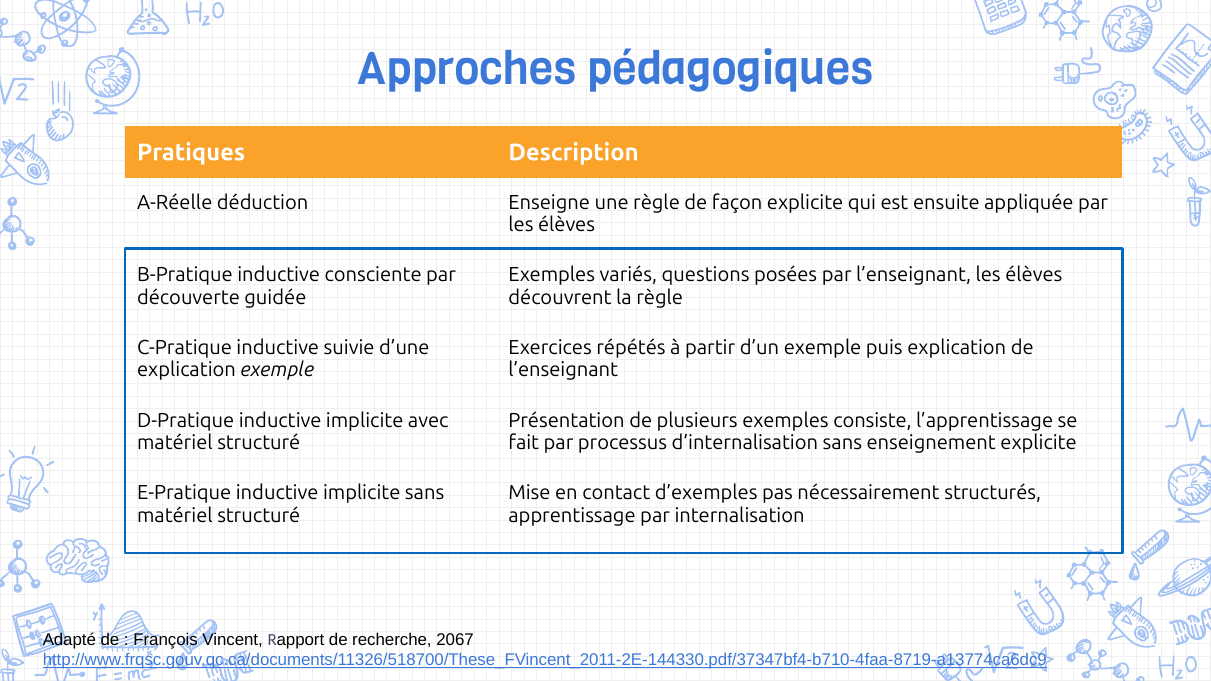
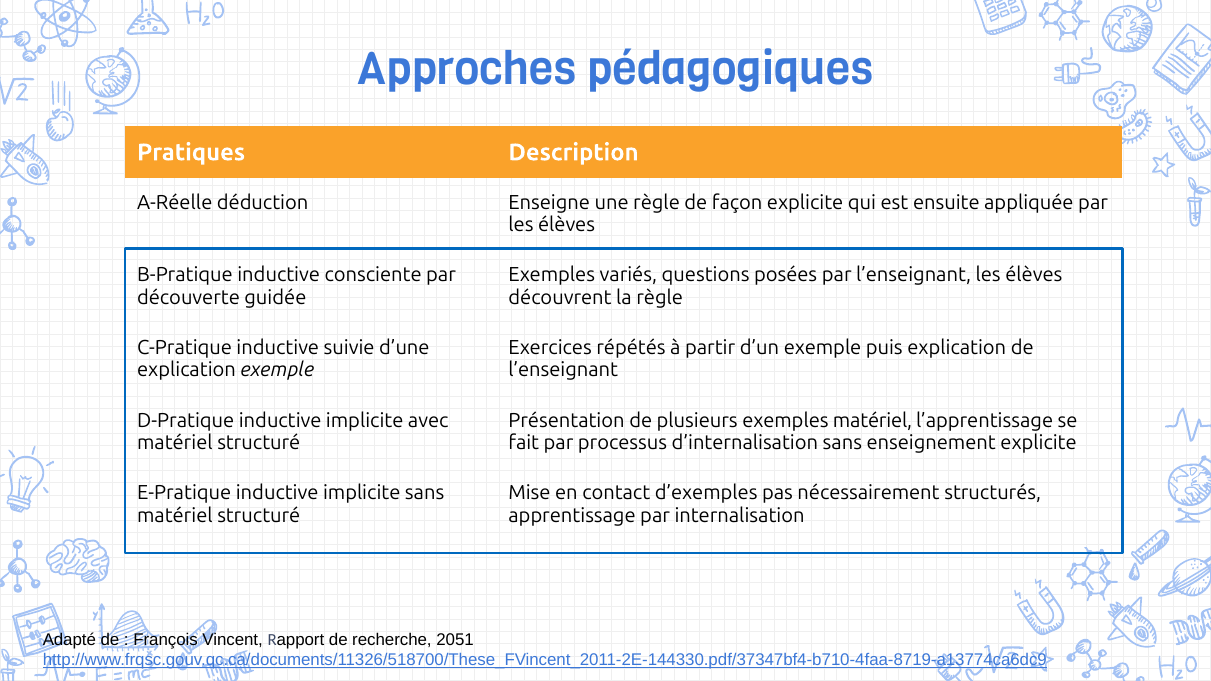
exemples consiste: consiste -> matériel
2067: 2067 -> 2051
